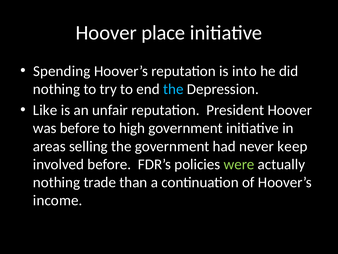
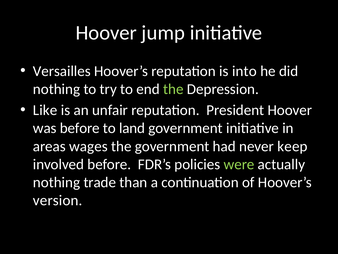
place: place -> jump
Spending: Spending -> Versailles
the at (173, 89) colour: light blue -> light green
high: high -> land
selling: selling -> wages
income: income -> version
